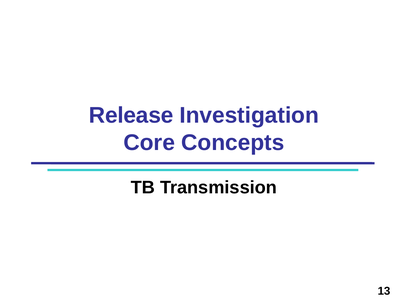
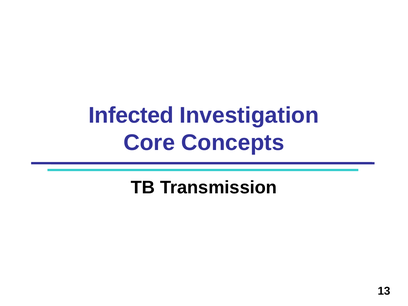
Release: Release -> Infected
